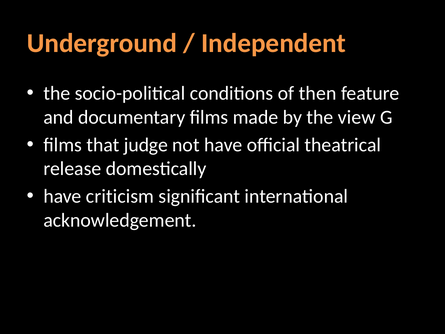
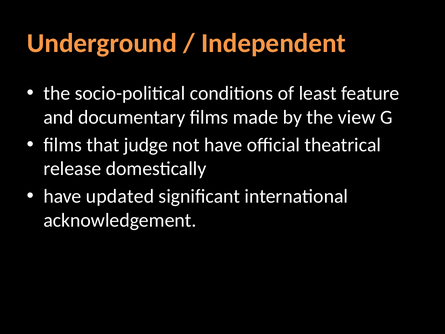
then: then -> least
criticism: criticism -> updated
